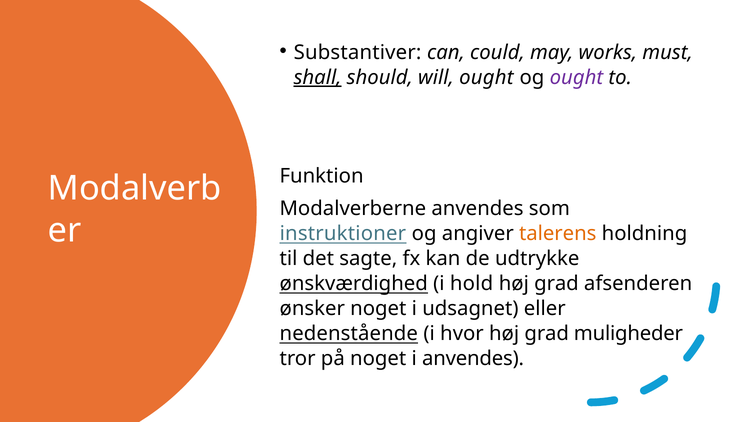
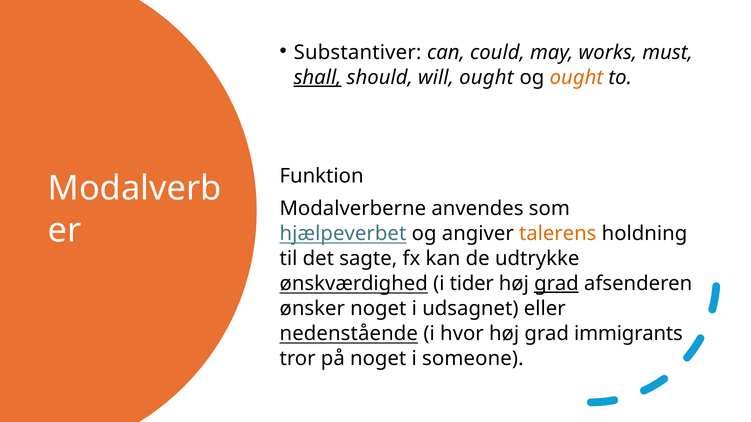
ought at (576, 78) colour: purple -> orange
instruktioner: instruktioner -> hjælpeverbet
hold: hold -> tider
grad at (556, 284) underline: none -> present
muligheder: muligheder -> immigrants
i anvendes: anvendes -> someone
